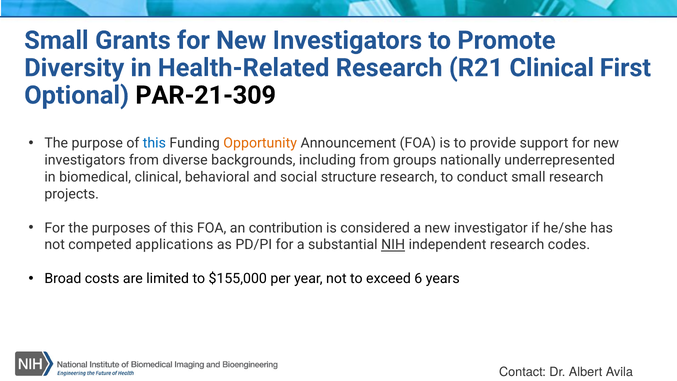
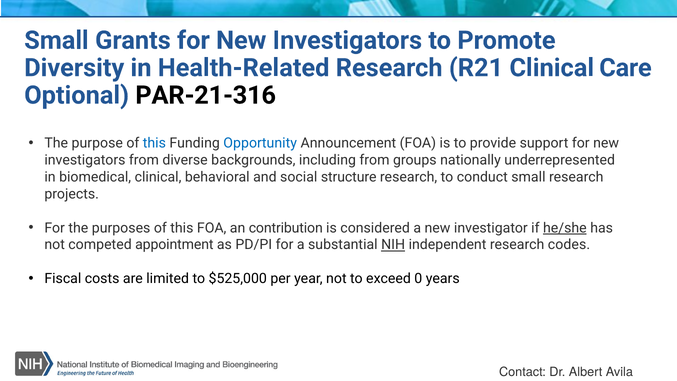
First: First -> Care
PAR-21-309: PAR-21-309 -> PAR-21-316
Opportunity colour: orange -> blue
he/she underline: none -> present
applications: applications -> appointment
Broad: Broad -> Fiscal
$155,000: $155,000 -> $525,000
6: 6 -> 0
